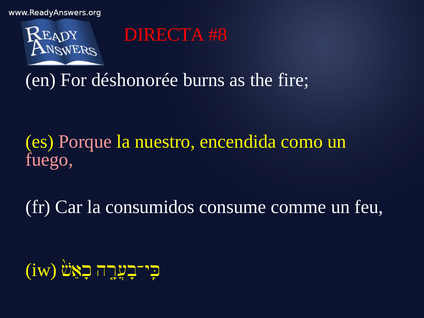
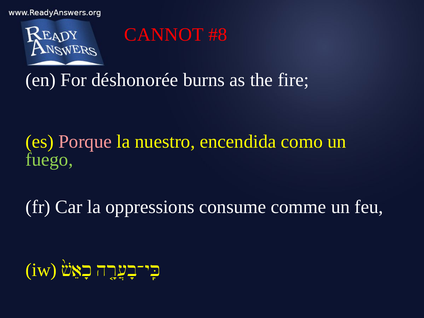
DIRECTA: DIRECTA -> CANNOT
fuego colour: pink -> light green
consumidos: consumidos -> oppressions
